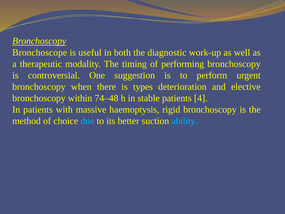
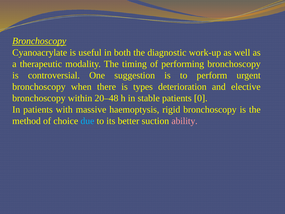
Bronchoscope: Bronchoscope -> Cyanoacrylate
74–48: 74–48 -> 20–48
4: 4 -> 0
ability colour: light blue -> pink
